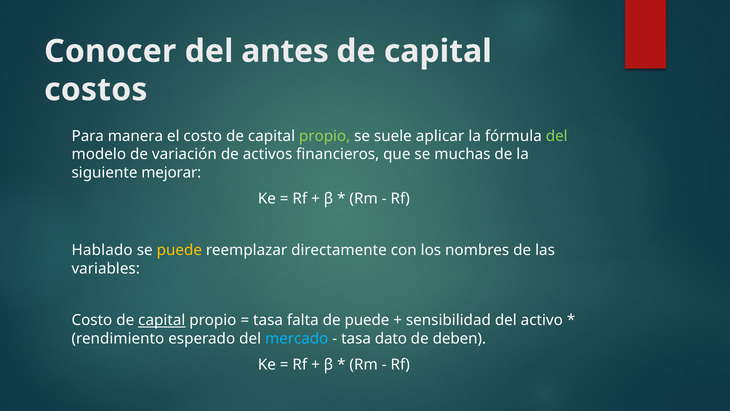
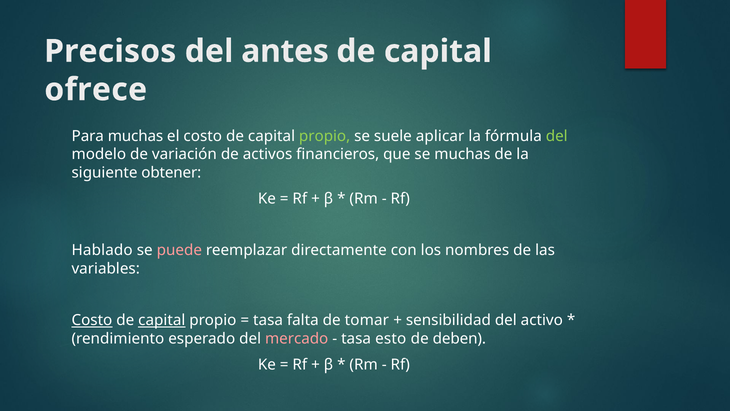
Conocer: Conocer -> Precisos
costos: costos -> ofrece
Para manera: manera -> muchas
mejorar: mejorar -> obtener
puede at (179, 250) colour: yellow -> pink
Costo at (92, 320) underline: none -> present
de puede: puede -> tomar
mercado colour: light blue -> pink
dato: dato -> esto
